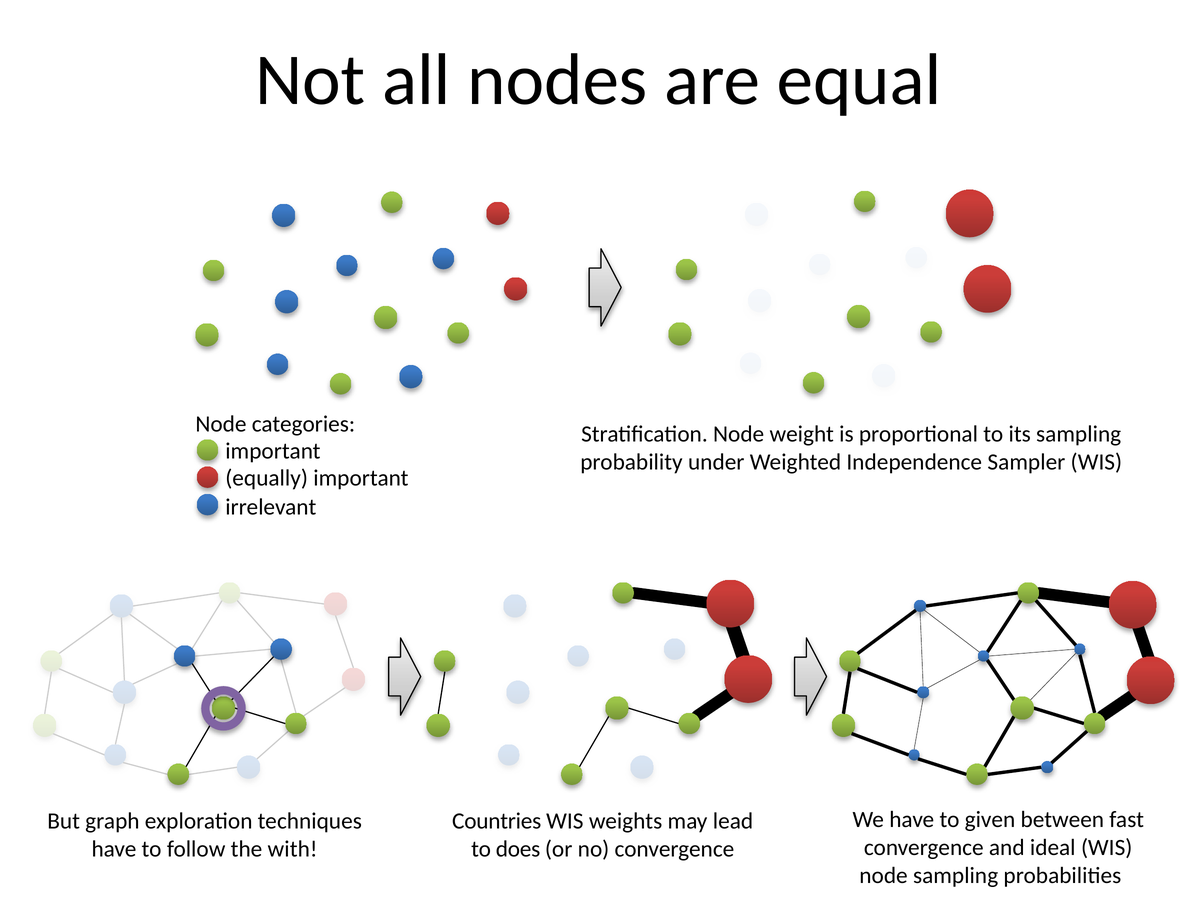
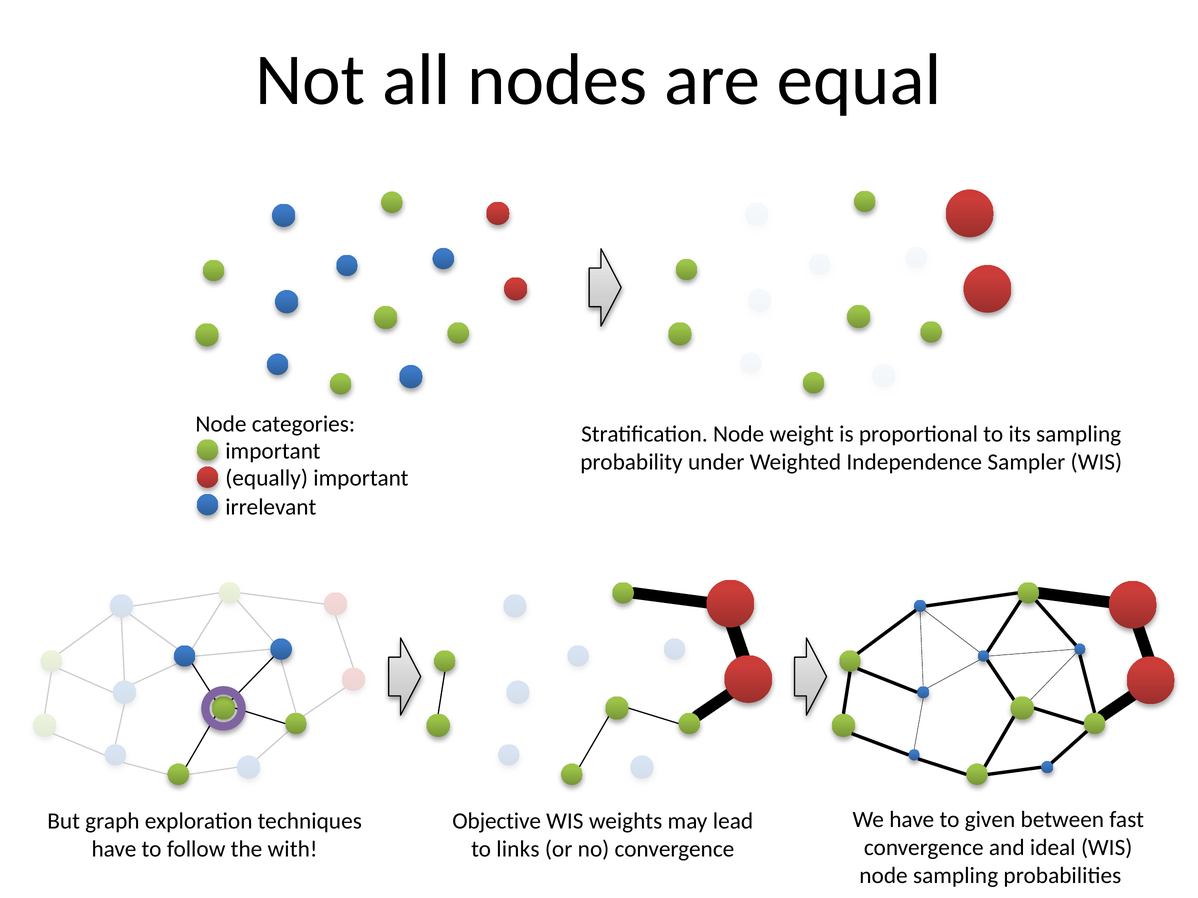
Countries: Countries -> Objective
does: does -> links
